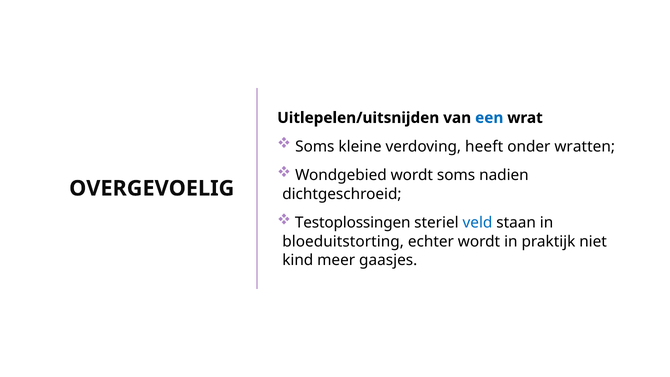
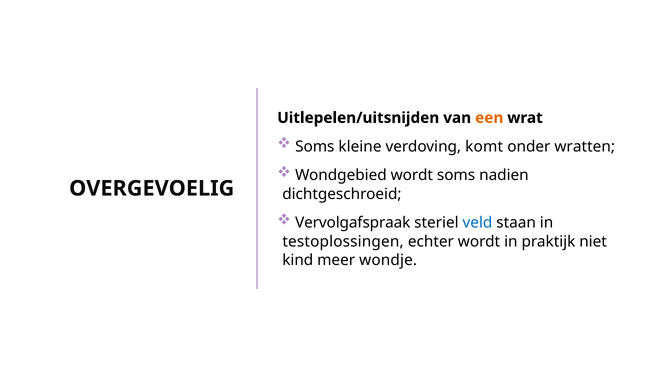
een colour: blue -> orange
heeft: heeft -> komt
Testoplossingen: Testoplossingen -> Vervolgafspraak
bloeduitstorting: bloeduitstorting -> testoplossingen
gaasjes: gaasjes -> wondje
